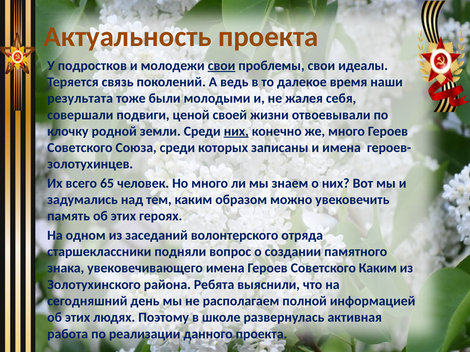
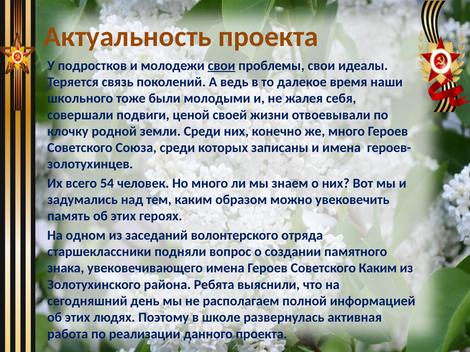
результата: результата -> школьного
них at (236, 131) underline: present -> none
65: 65 -> 54
